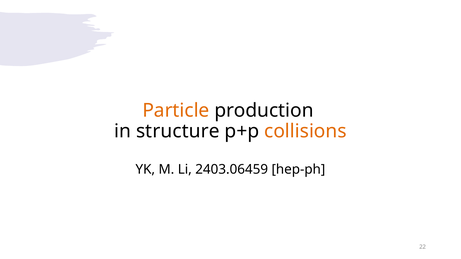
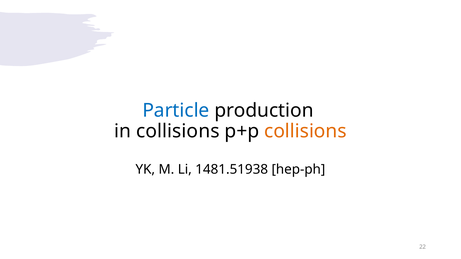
Particle colour: orange -> blue
in structure: structure -> collisions
2403.06459: 2403.06459 -> 1481.51938
